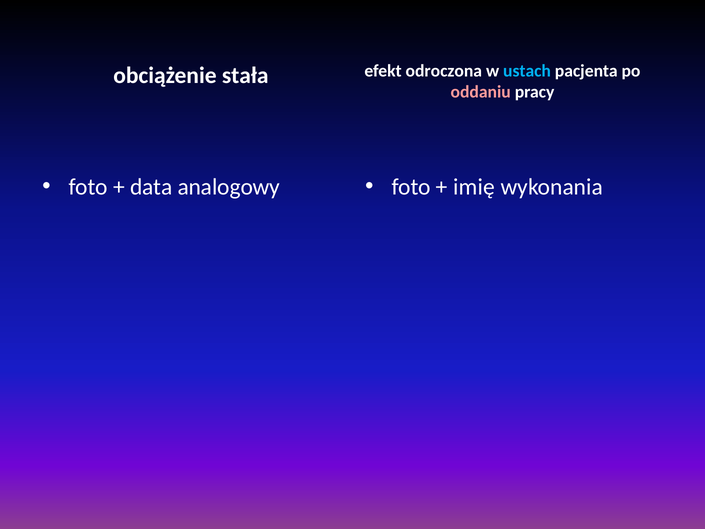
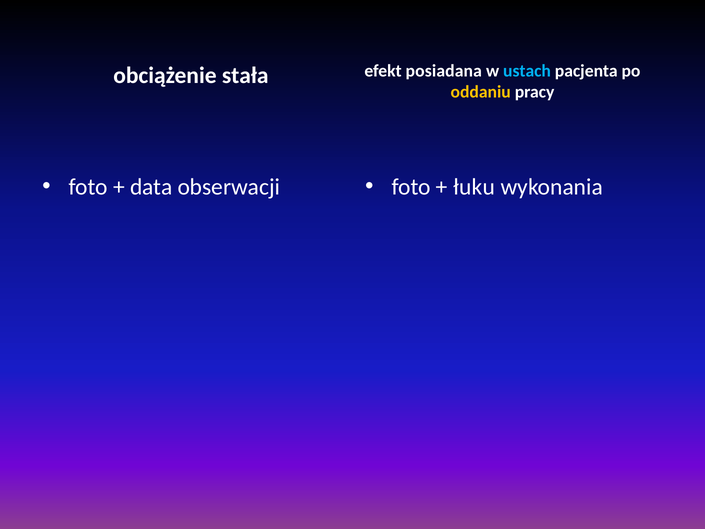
odroczona: odroczona -> posiadana
oddaniu colour: pink -> yellow
analogowy: analogowy -> obserwacji
imię: imię -> łuku
